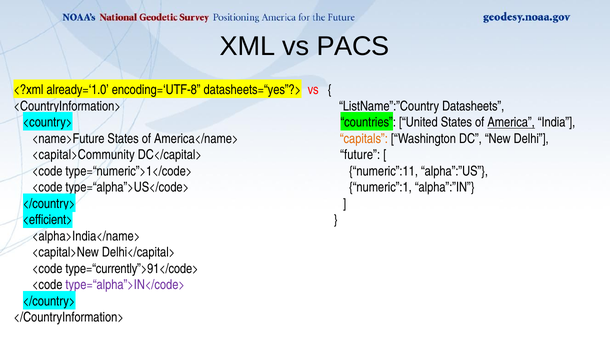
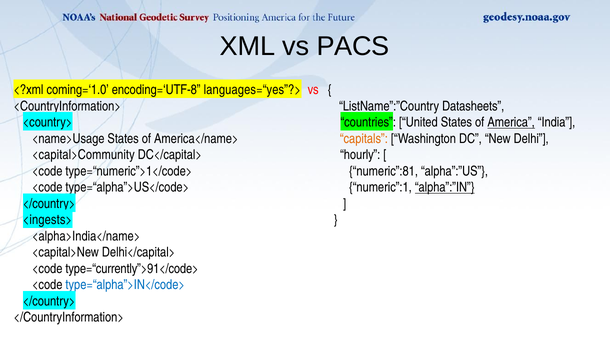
already=‘1.0: already=‘1.0 -> coming=‘1.0
datasheets=“yes”?>: datasheets=“yes”?> -> languages=“yes”?>
<name>Future: <name>Future -> <name>Usage
future: future -> hourly
numeric”:11: numeric”:11 -> numeric”:81
alpha”:”IN underline: none -> present
<efficient>: <efficient> -> <ingests>
type=“alpha”>IN</code> colour: purple -> blue
